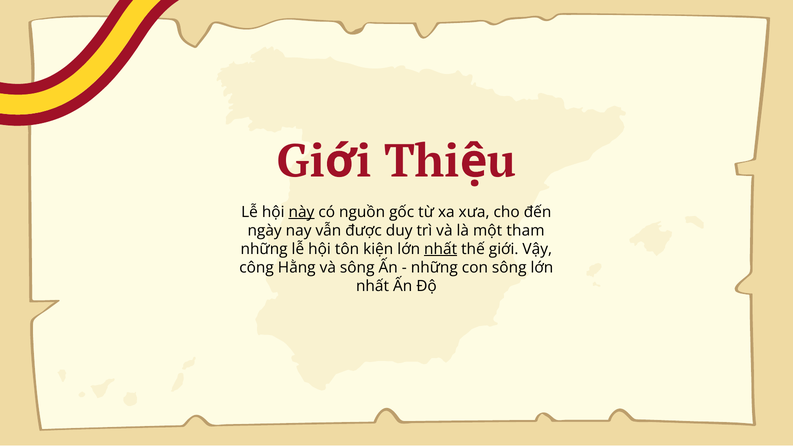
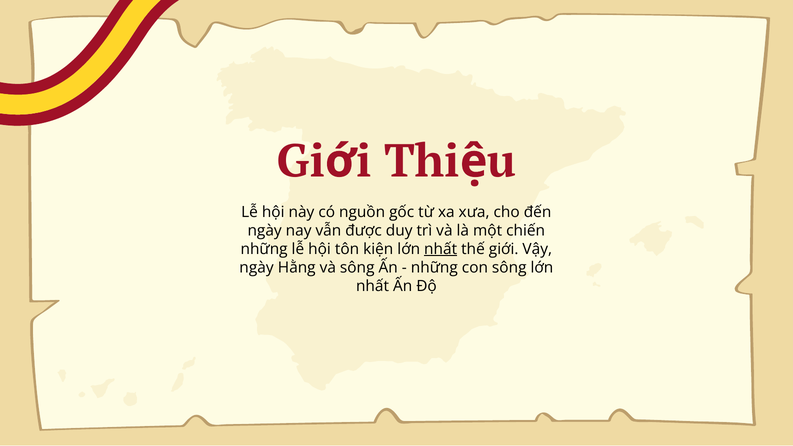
này underline: present -> none
tham: tham -> chiến
công at (257, 268): công -> ngày
